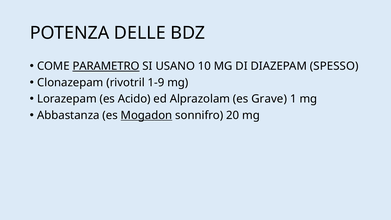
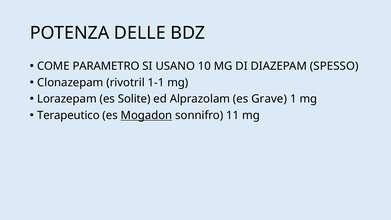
PARAMETRO underline: present -> none
1-9: 1-9 -> 1-1
Acido: Acido -> Solite
Abbastanza: Abbastanza -> Terapeutico
20: 20 -> 11
